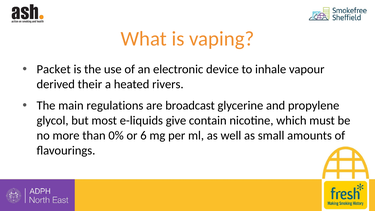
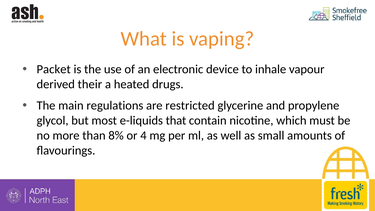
rivers: rivers -> drugs
broadcast: broadcast -> restricted
give: give -> that
0%: 0% -> 8%
6: 6 -> 4
